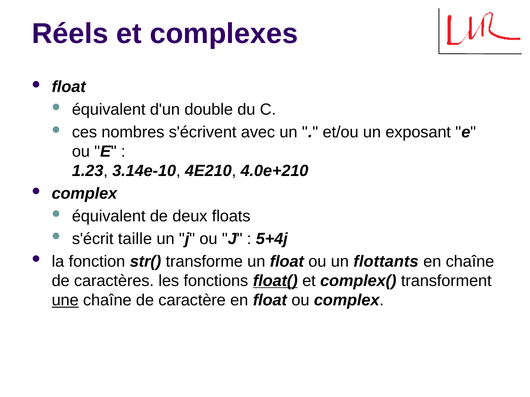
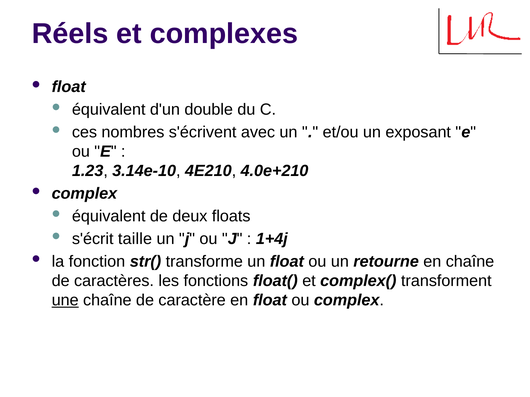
5+4j: 5+4j -> 1+4j
flottants: flottants -> retourne
float( underline: present -> none
